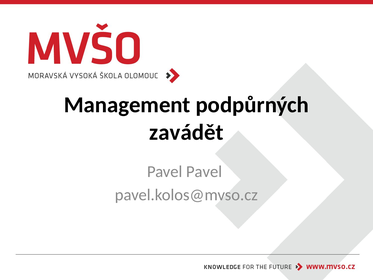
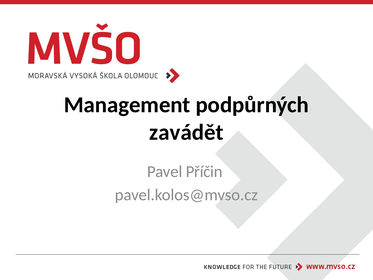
Pavel Pavel: Pavel -> Příčin
